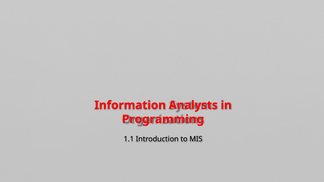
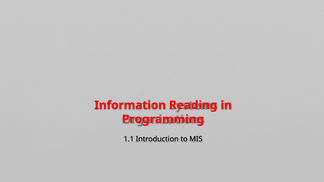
Analysts: Analysts -> Reading
